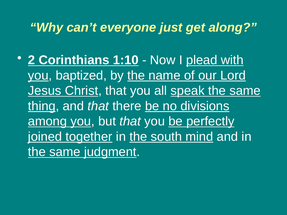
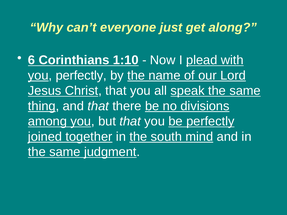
2: 2 -> 6
you baptized: baptized -> perfectly
